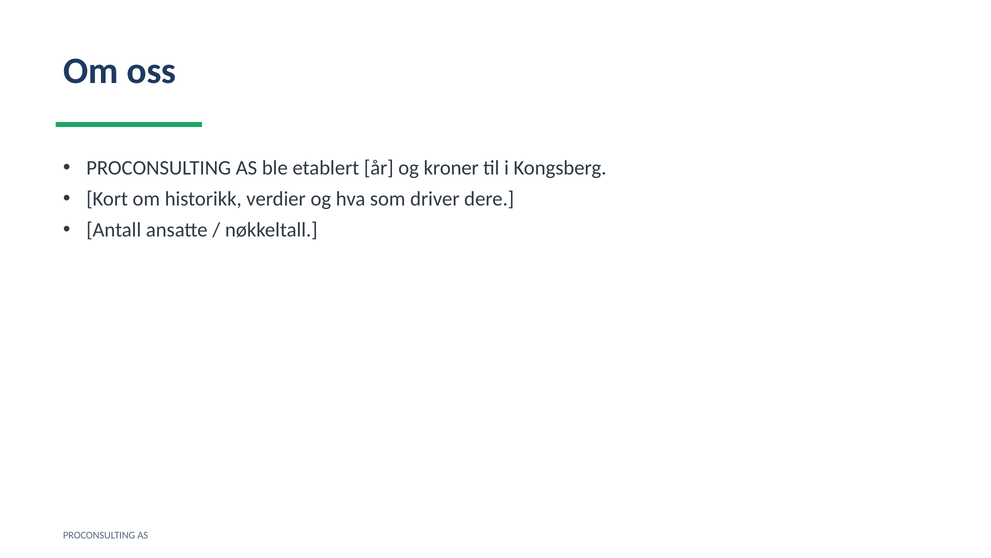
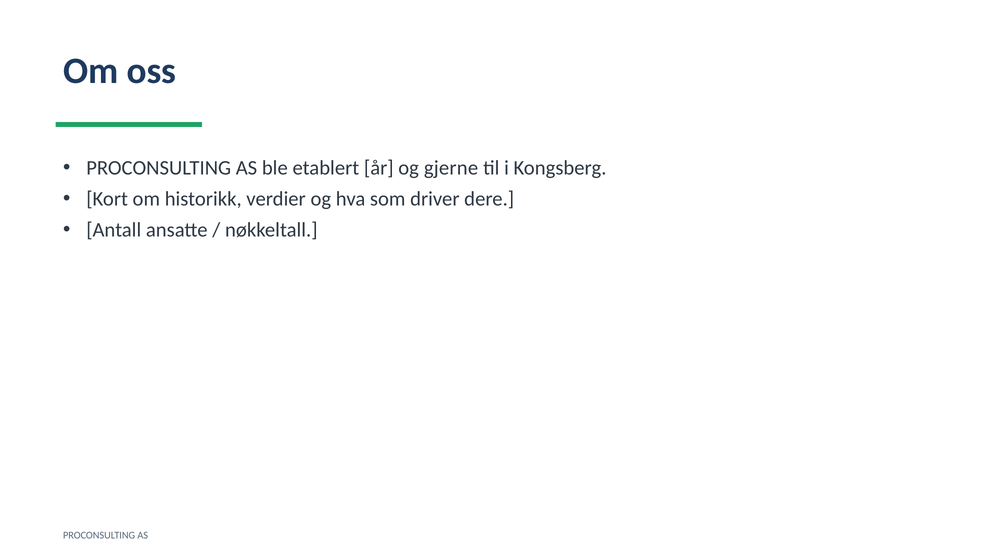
kroner: kroner -> gjerne
